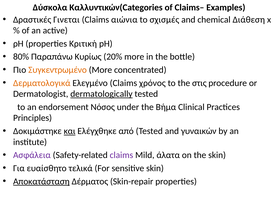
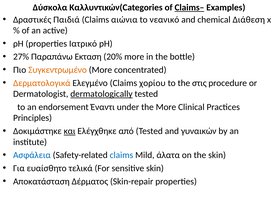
Claims– underline: none -> present
Γινεται: Γινεται -> Παιδιά
σχισμές: σχισμές -> νεανικό
Κριτική: Κριτική -> Ιατρικό
80%: 80% -> 27%
Κυρίως: Κυρίως -> Εκταση
χρόνος: χρόνος -> χορίου
Νόσος: Νόσος -> Έναντι
the Βήμα: Βήμα -> More
Ασφάλεια colour: purple -> blue
claims at (121, 155) colour: purple -> blue
Αποκατάσταση underline: present -> none
